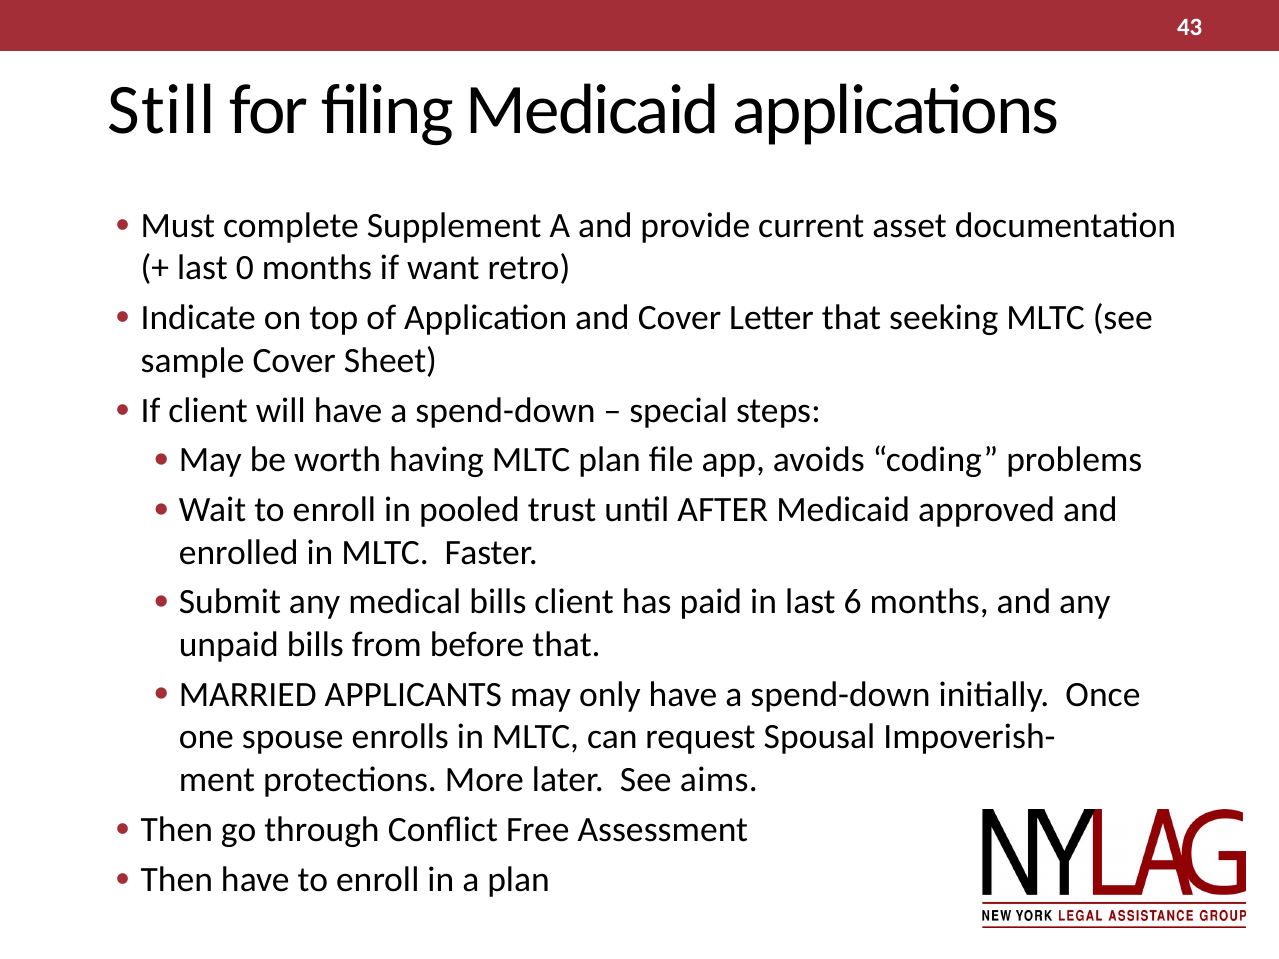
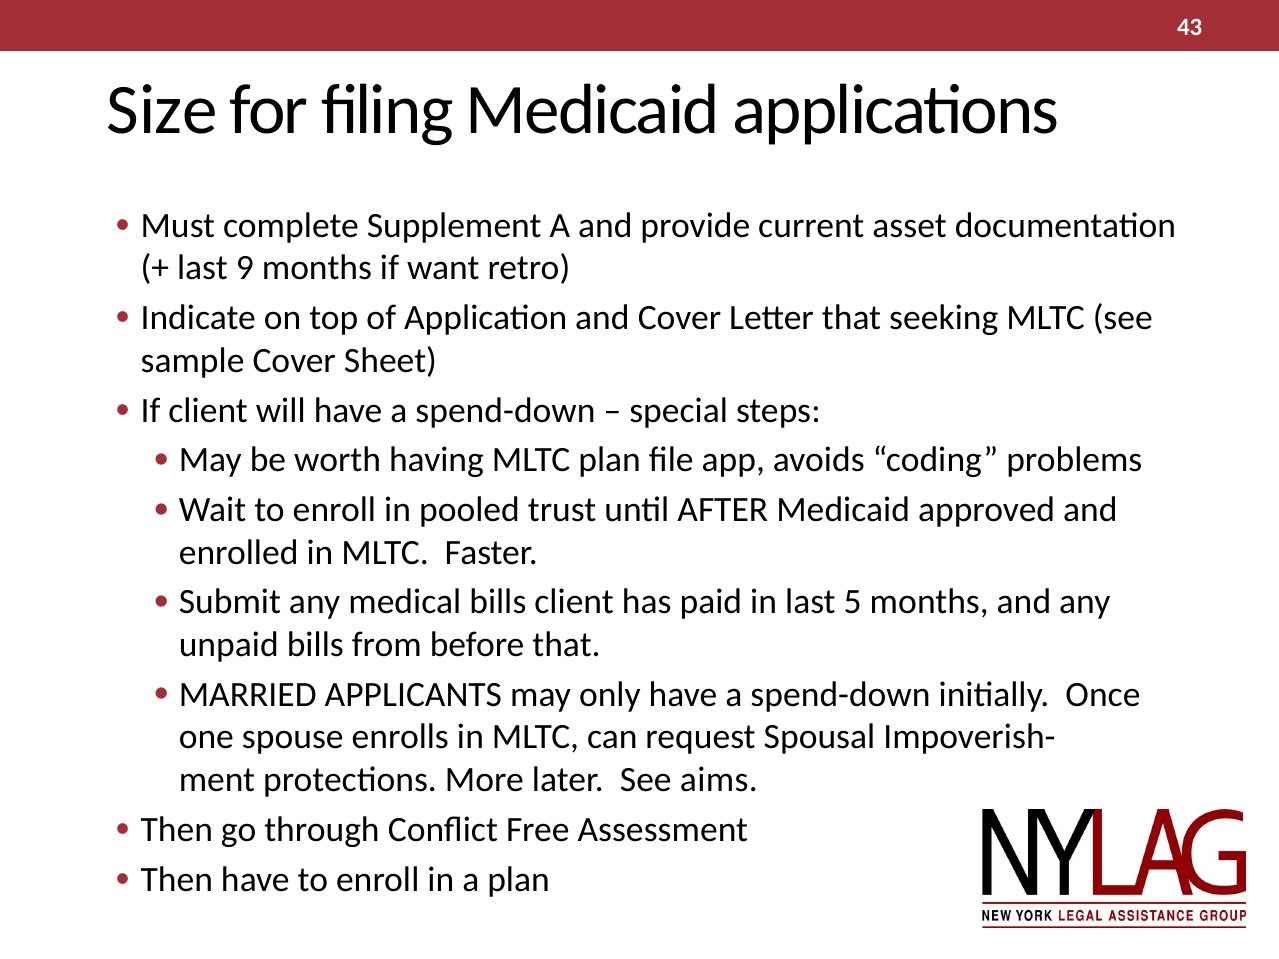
Still: Still -> Size
0: 0 -> 9
6: 6 -> 5
